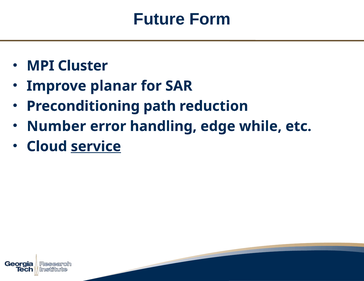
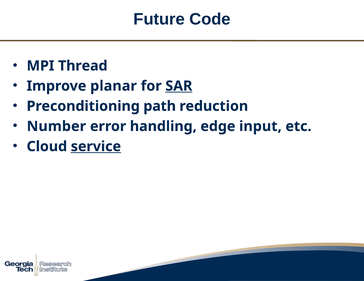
Form: Form -> Code
Cluster: Cluster -> Thread
SAR underline: none -> present
while: while -> input
